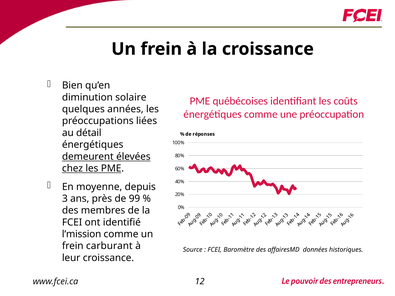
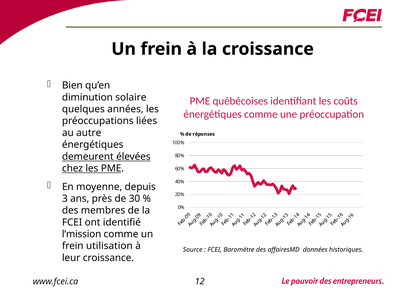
détail: détail -> autre
99: 99 -> 30
carburant: carburant -> utilisation
